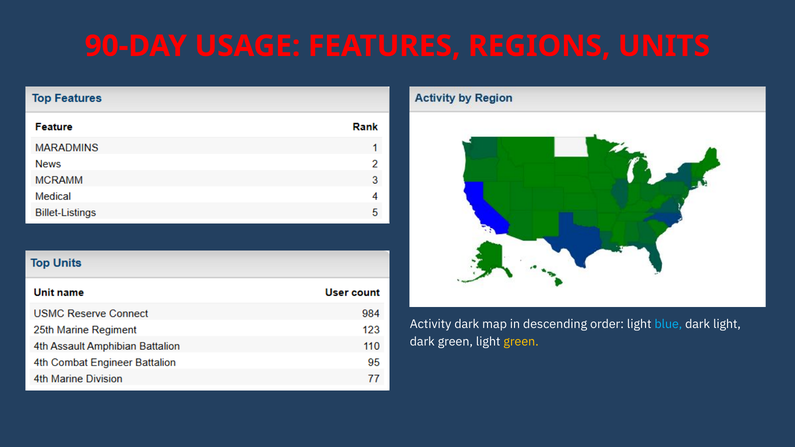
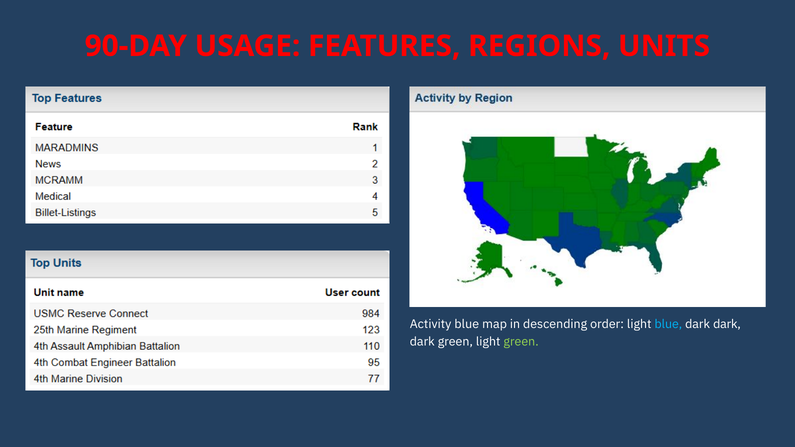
Activity dark: dark -> blue
light at (727, 324): light -> dark
green at (521, 342) colour: yellow -> light green
